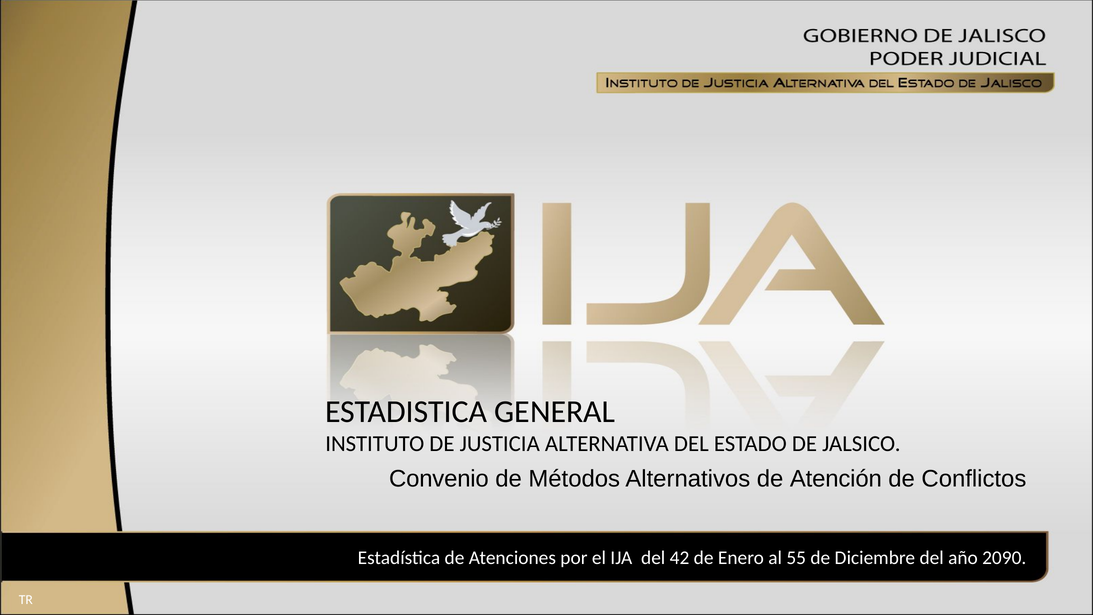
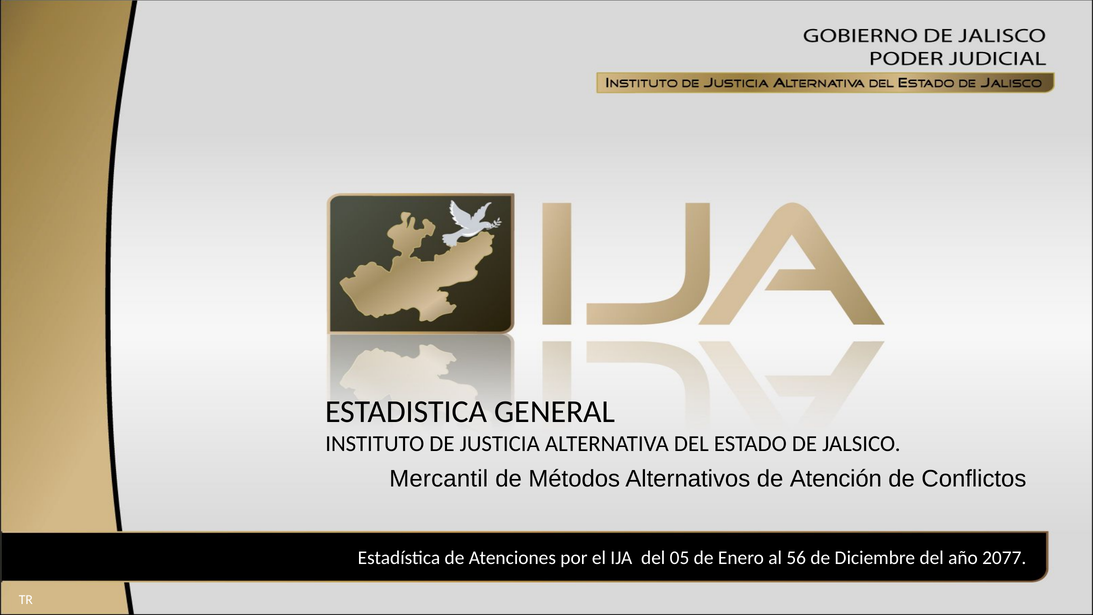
Convenio: Convenio -> Mercantil
42: 42 -> 05
55: 55 -> 56
2090: 2090 -> 2077
